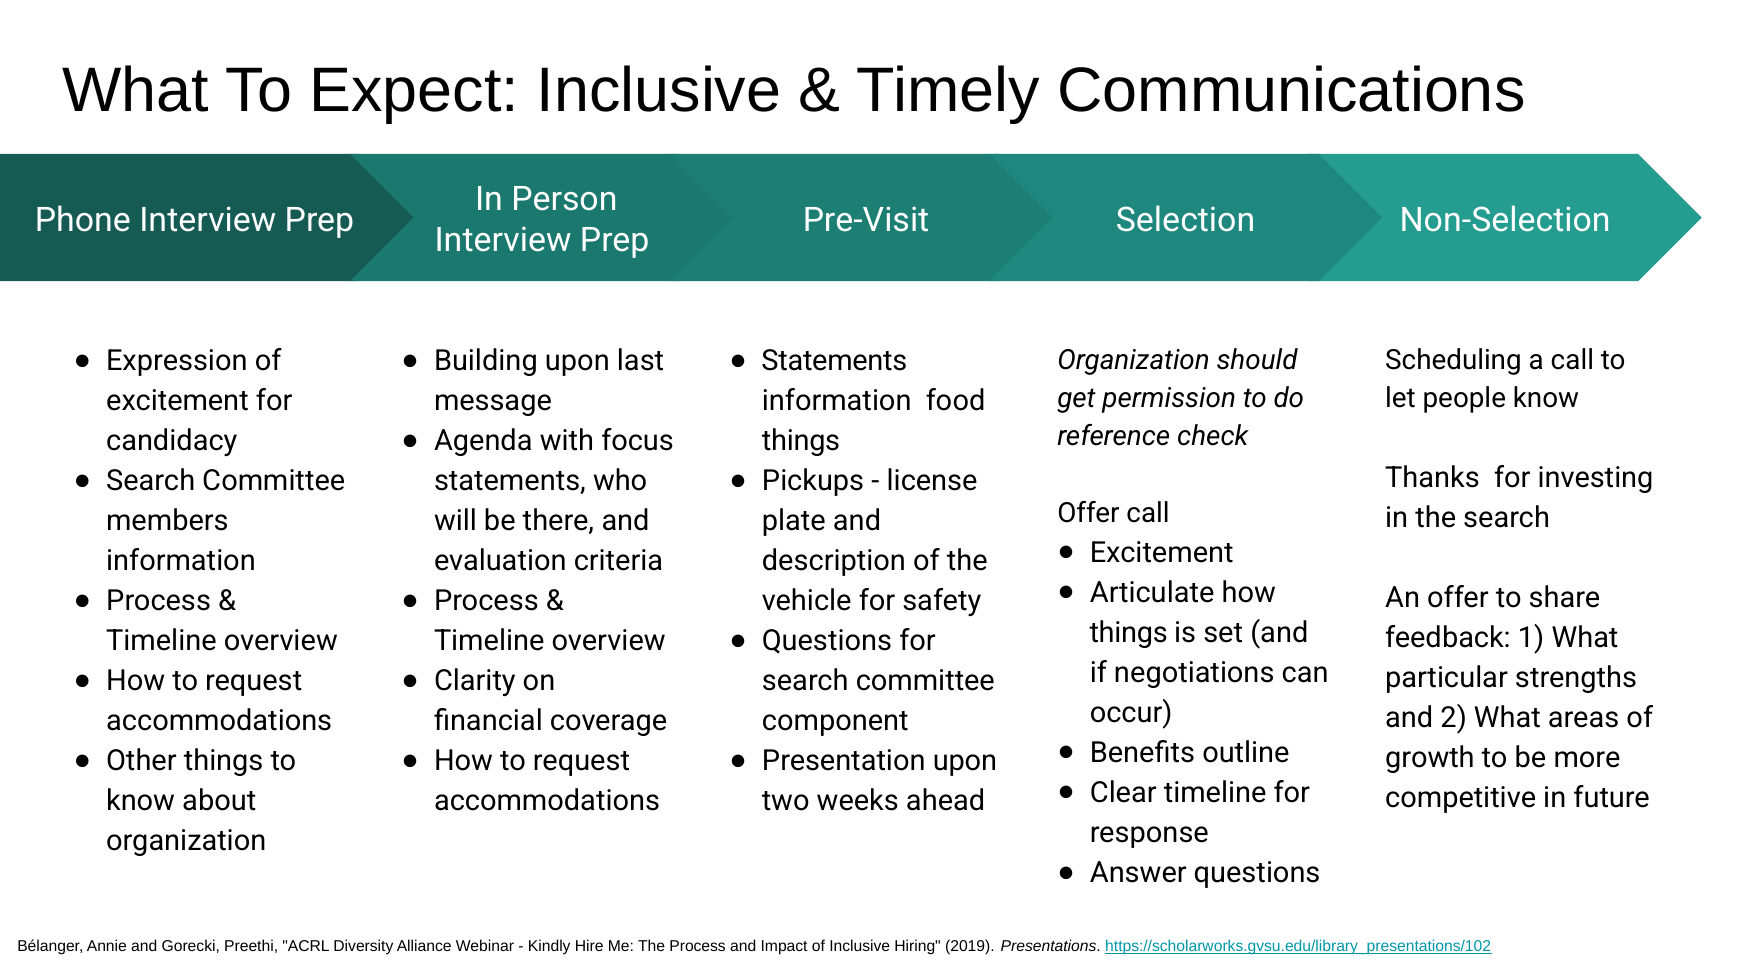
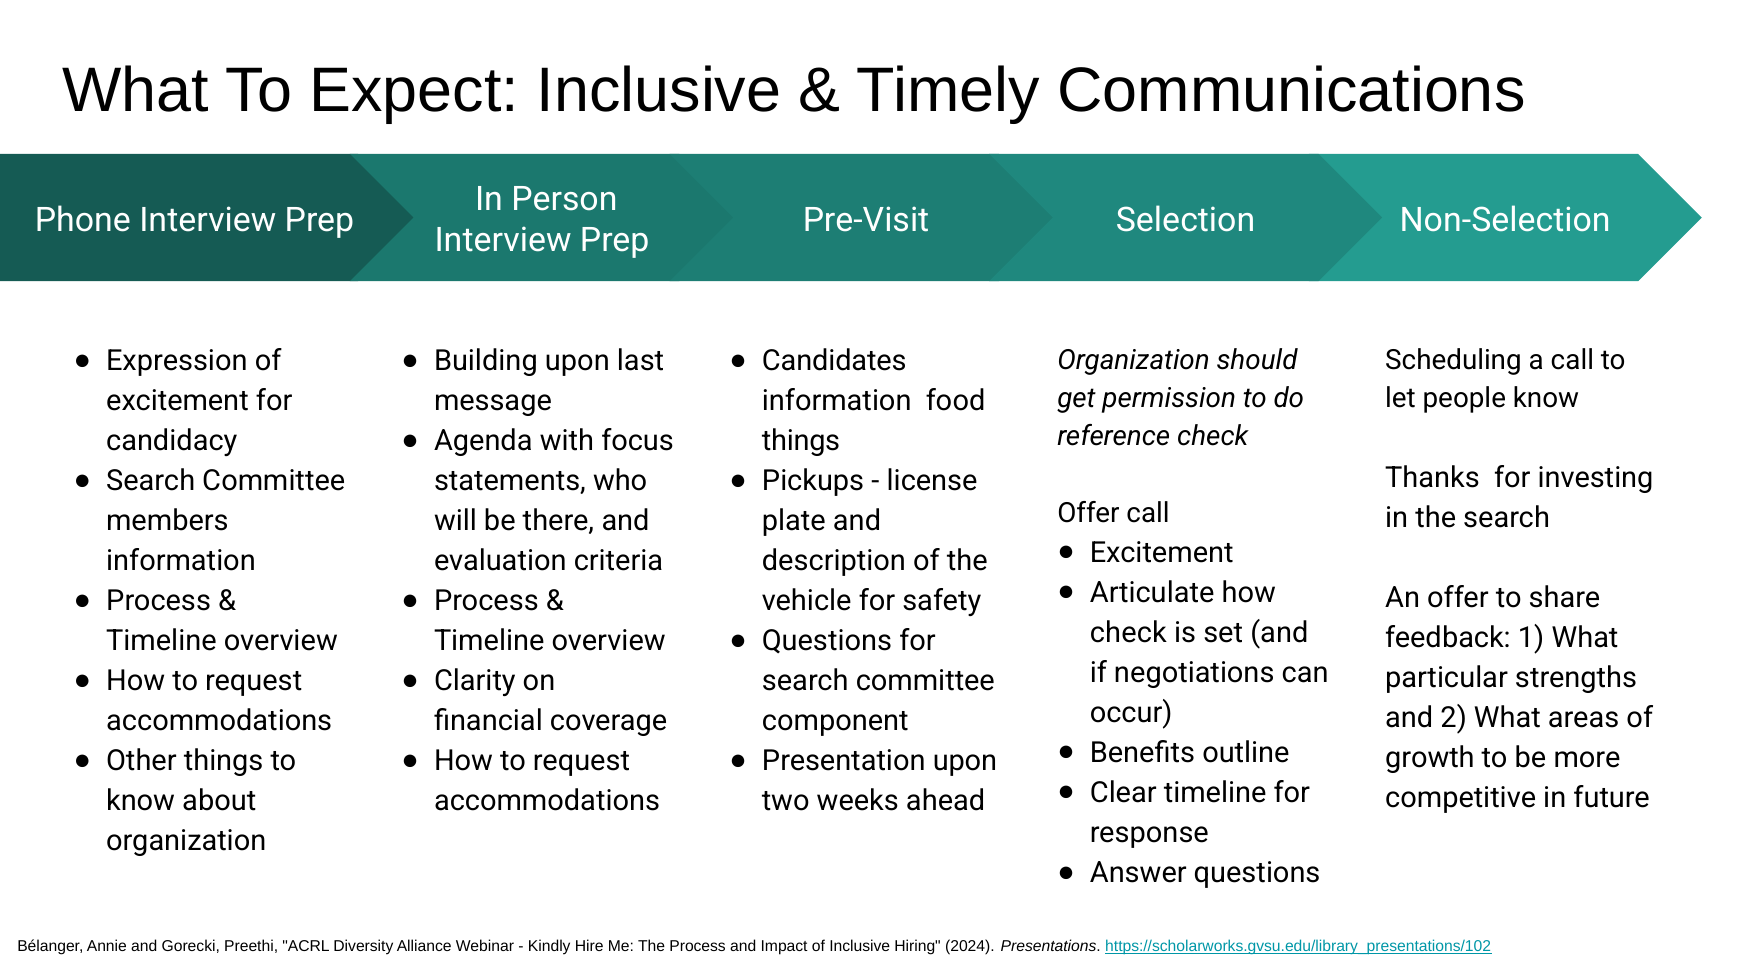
Statements at (834, 361): Statements -> Candidates
things at (1129, 633): things -> check
2019: 2019 -> 2024
